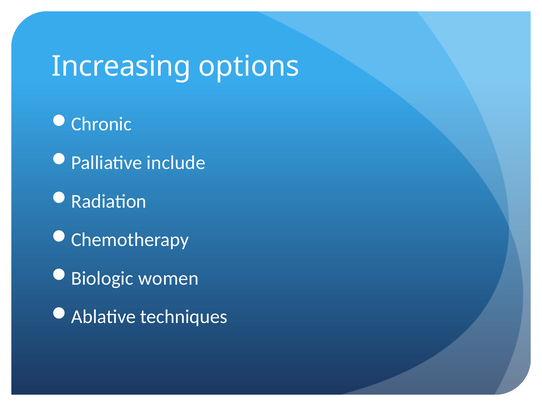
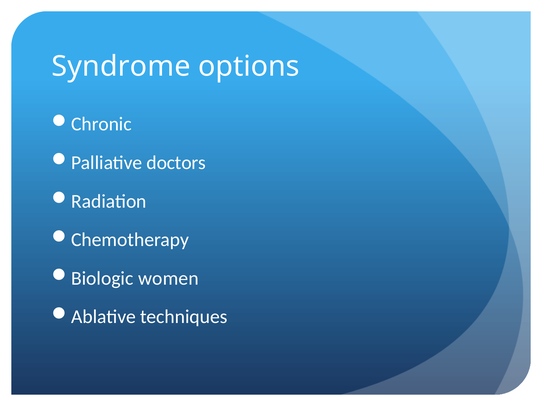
Increasing: Increasing -> Syndrome
include: include -> doctors
